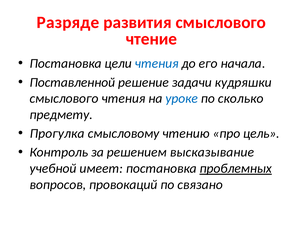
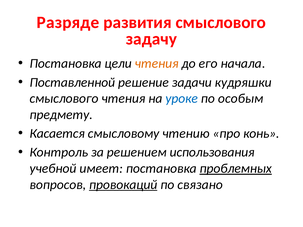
чтение: чтение -> задачу
чтения at (157, 64) colour: blue -> orange
сколько: сколько -> особым
Прогулка: Прогулка -> Касается
цель: цель -> конь
высказывание: высказывание -> использования
провокаций underline: none -> present
